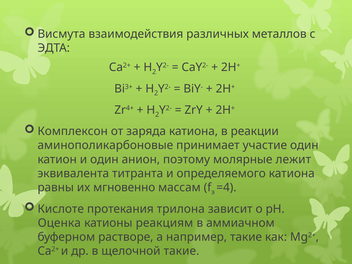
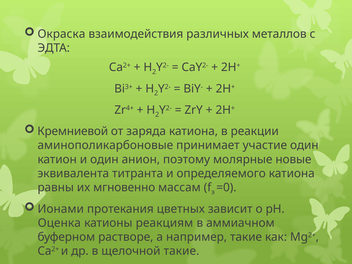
Висмута: Висмута -> Окраска
Комплексон: Комплексон -> Кремниевой
лежит: лежит -> новые
=4: =4 -> =0
Кислоте: Кислоте -> Ионами
трилона: трилона -> цветных
